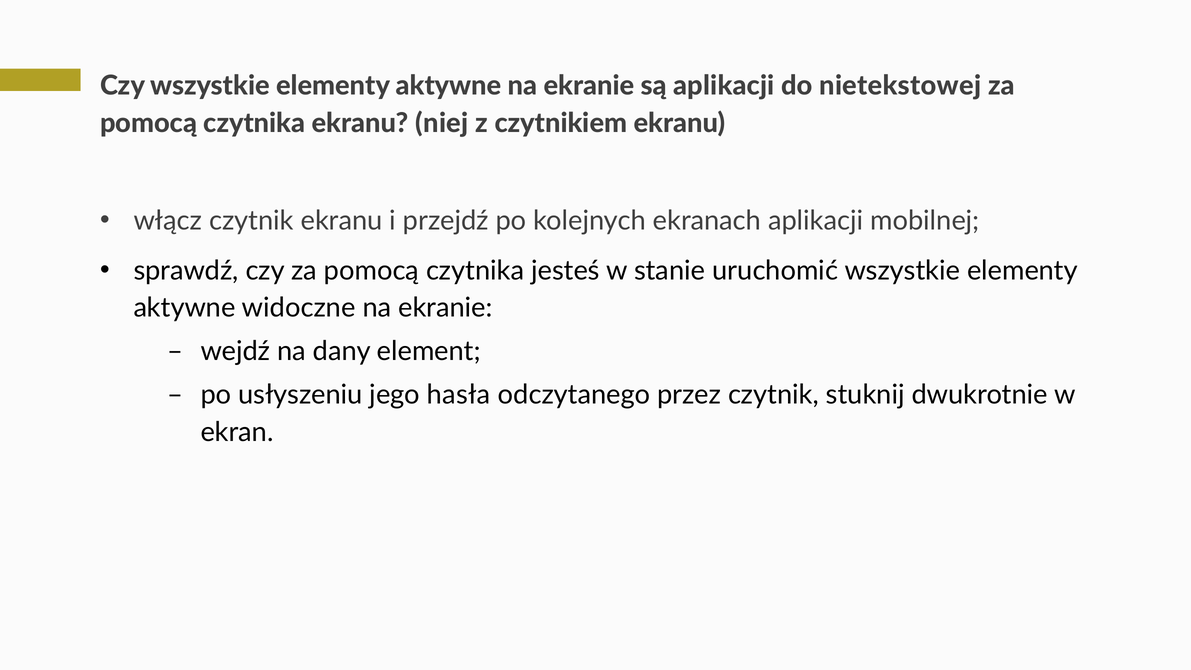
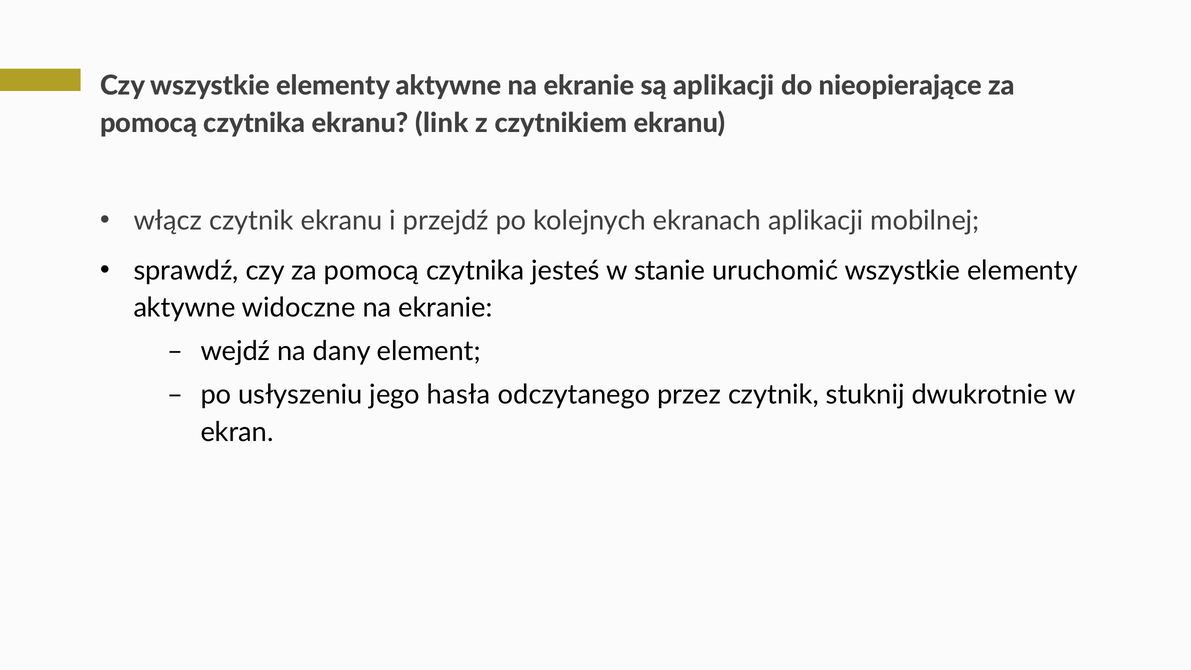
nietekstowej: nietekstowej -> nieopierające
niej: niej -> link
